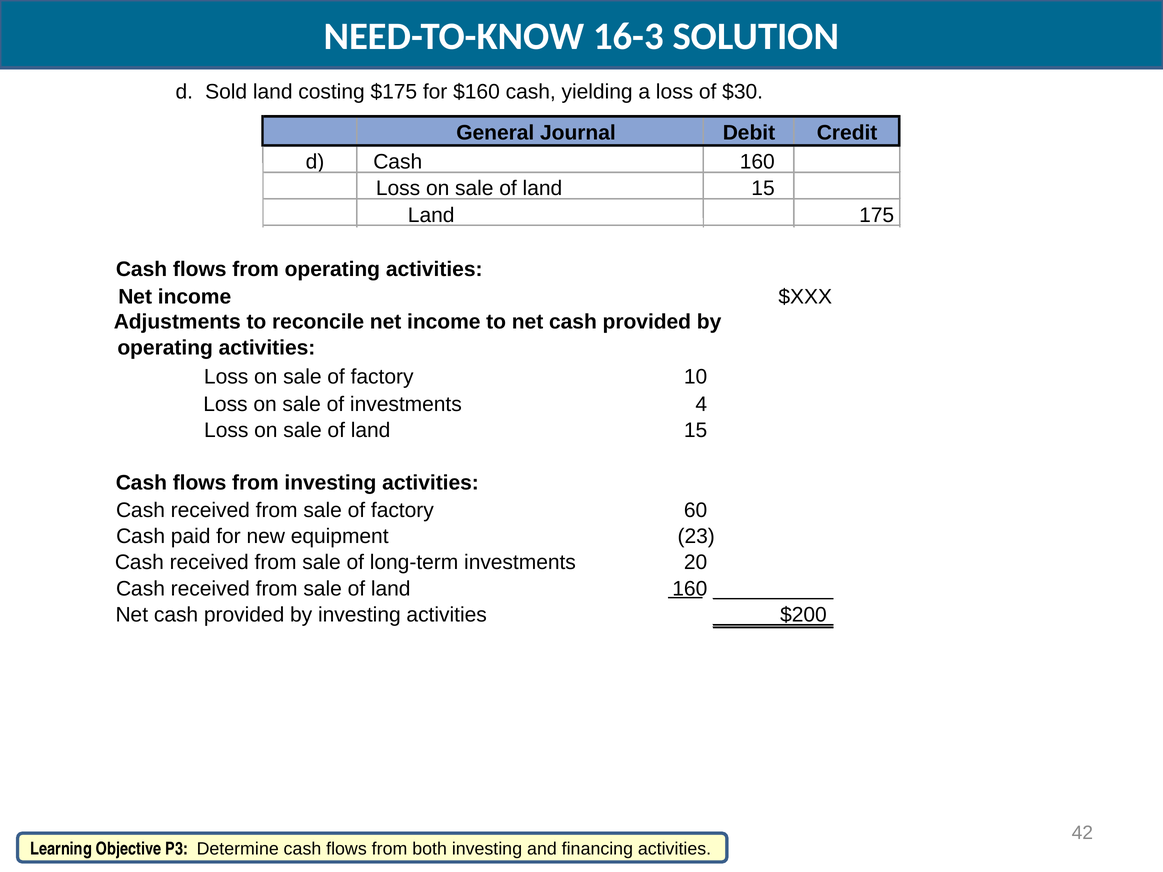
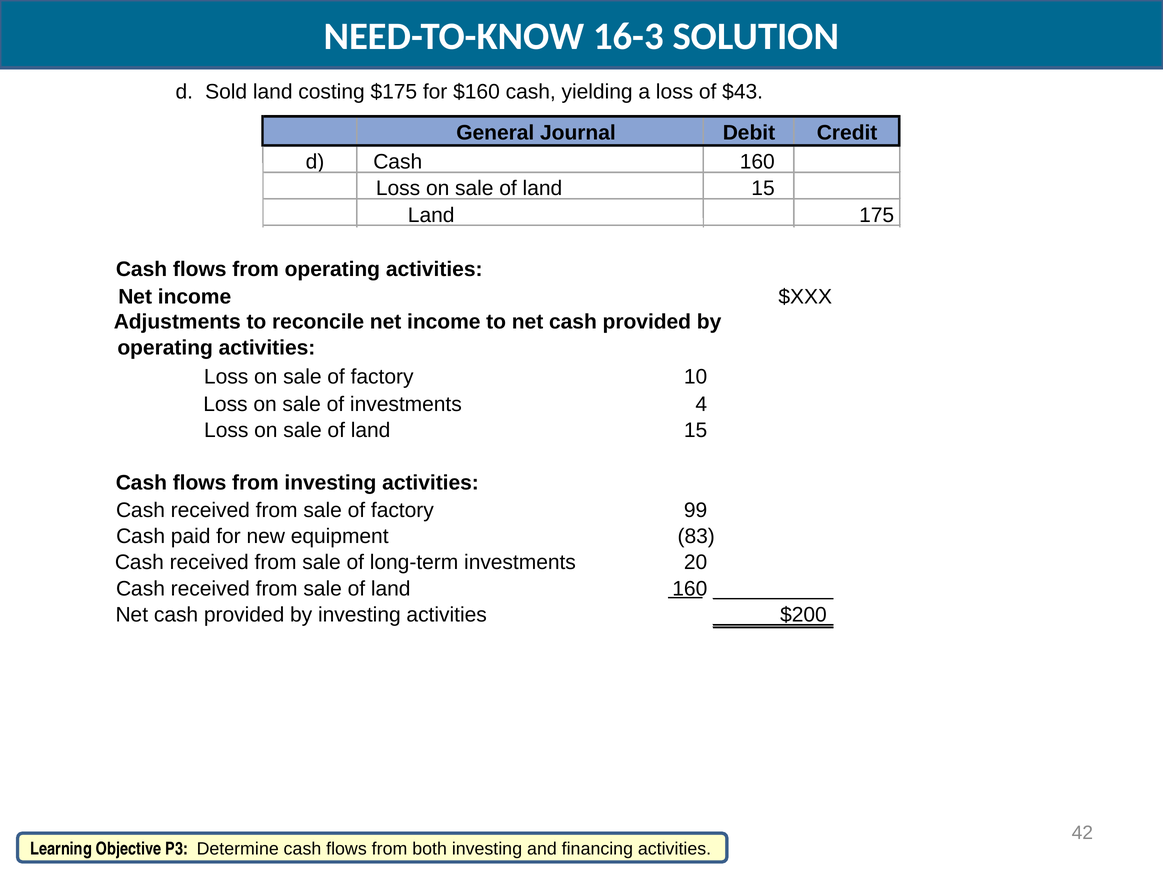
$30: $30 -> $43
60: 60 -> 99
23: 23 -> 83
